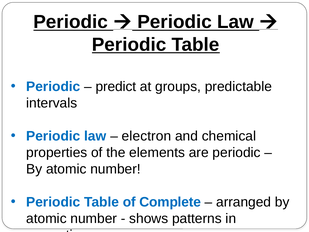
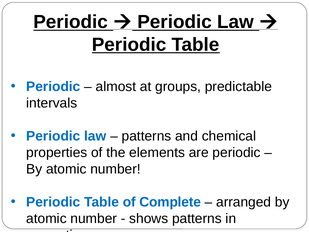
predict: predict -> almost
electron at (146, 136): electron -> patterns
